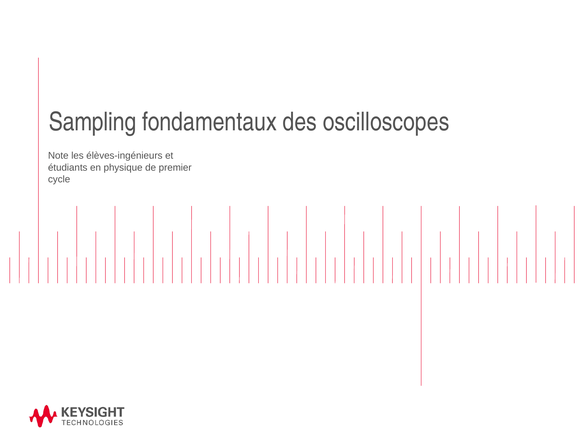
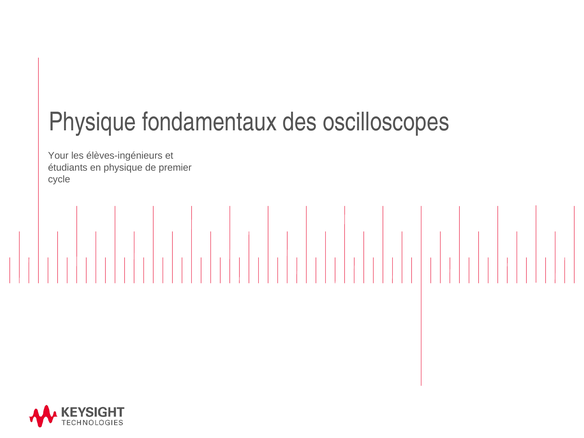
Sampling at (92, 122): Sampling -> Physique
Note: Note -> Your
